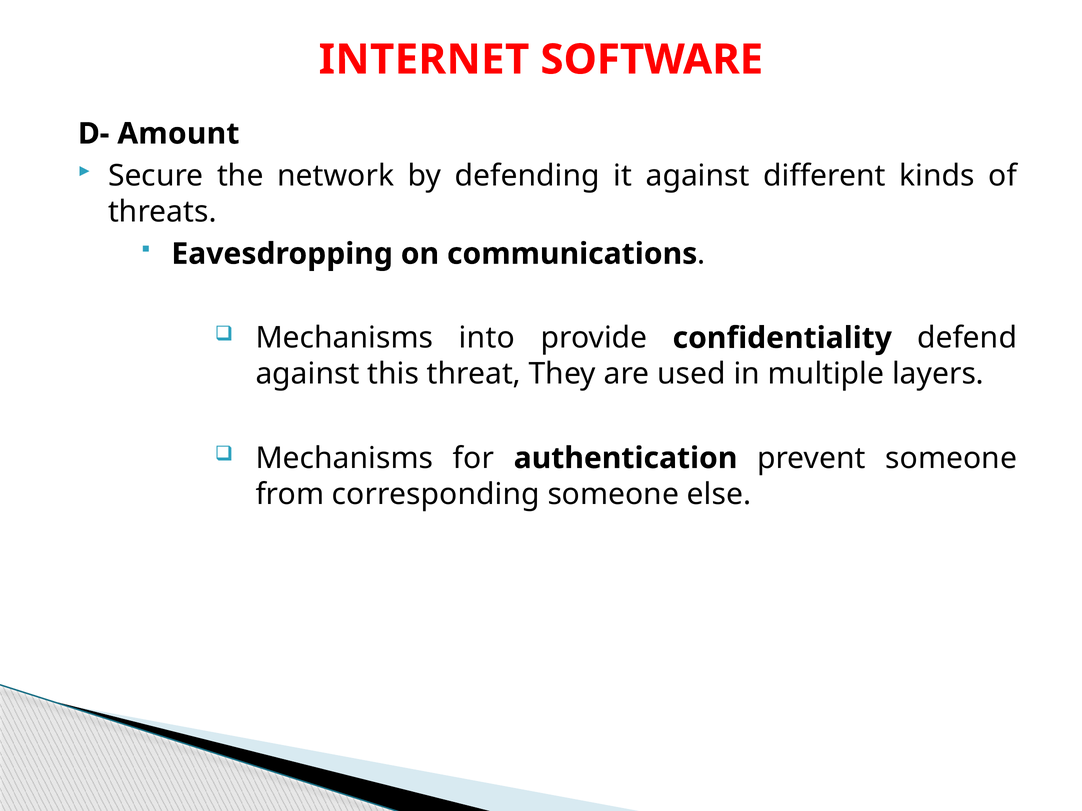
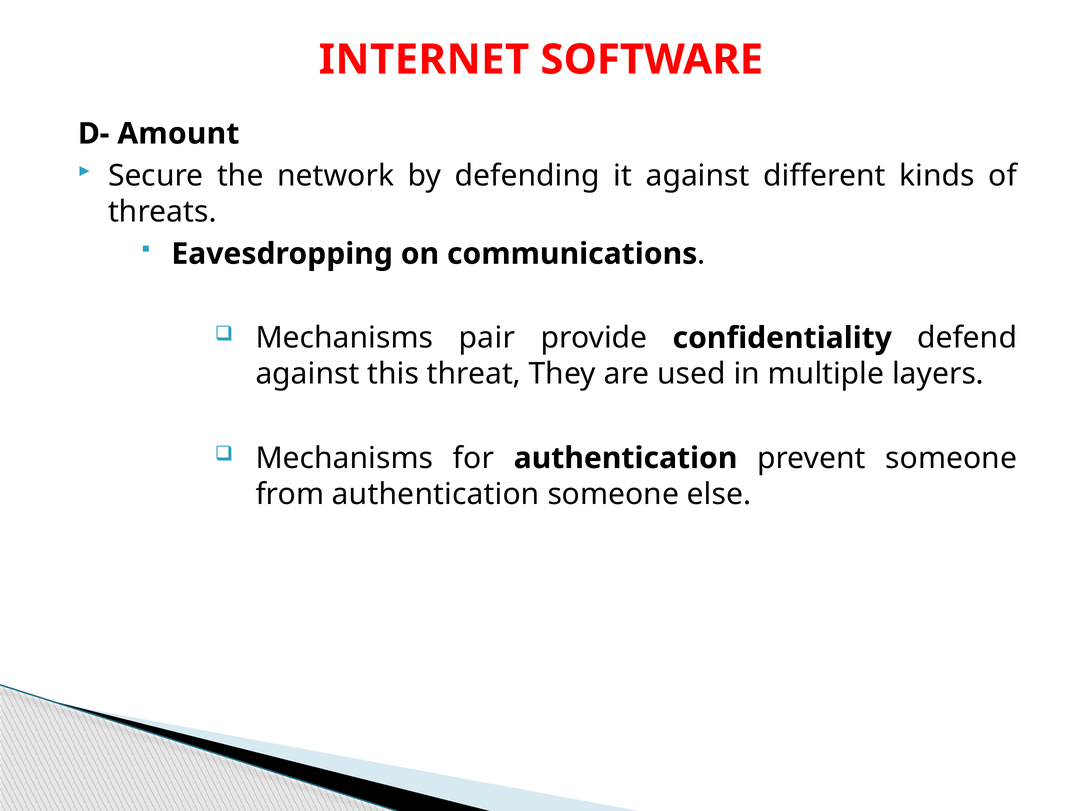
into: into -> pair
from corresponding: corresponding -> authentication
